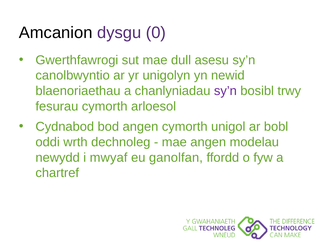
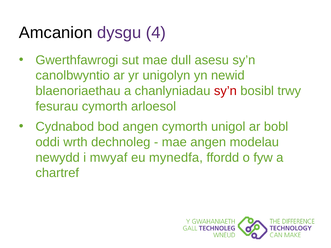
0: 0 -> 4
sy’n at (225, 91) colour: purple -> red
ganolfan: ganolfan -> mynedfa
